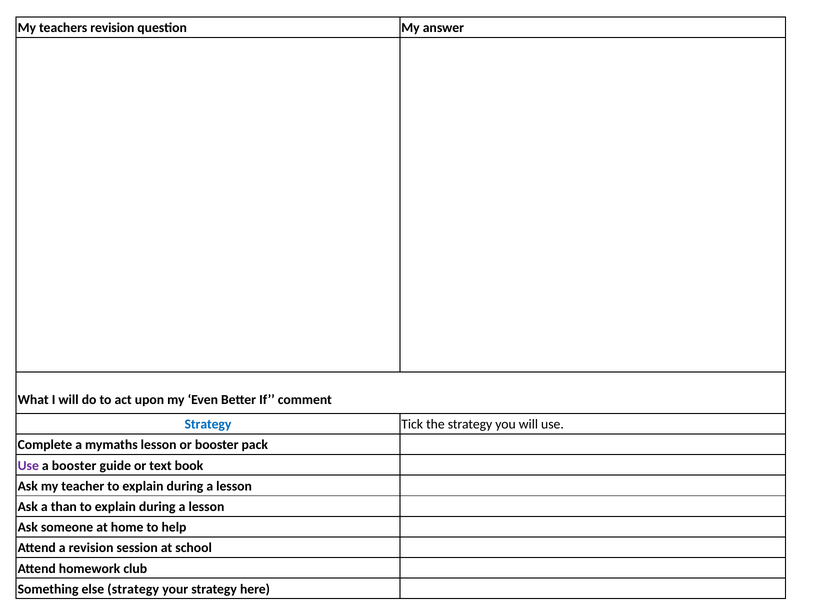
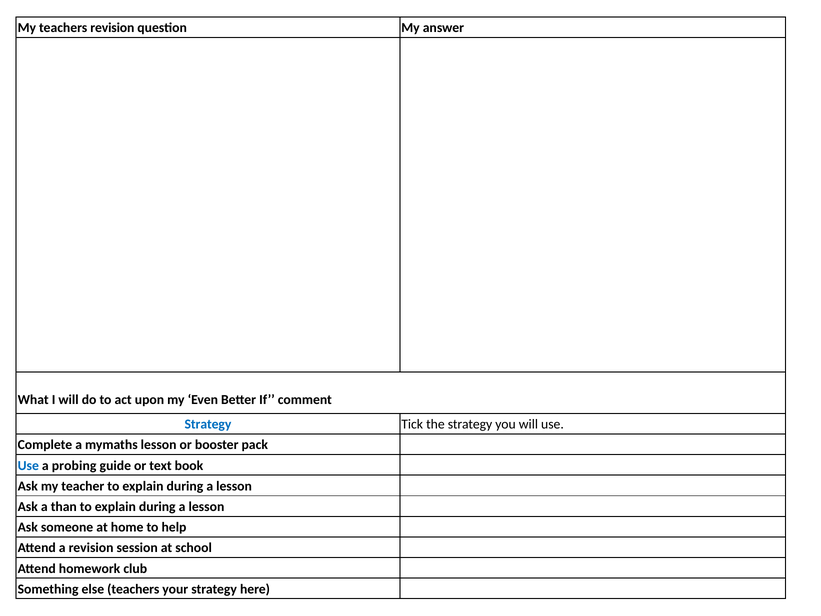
Use at (28, 465) colour: purple -> blue
a booster: booster -> probing
else strategy: strategy -> teachers
